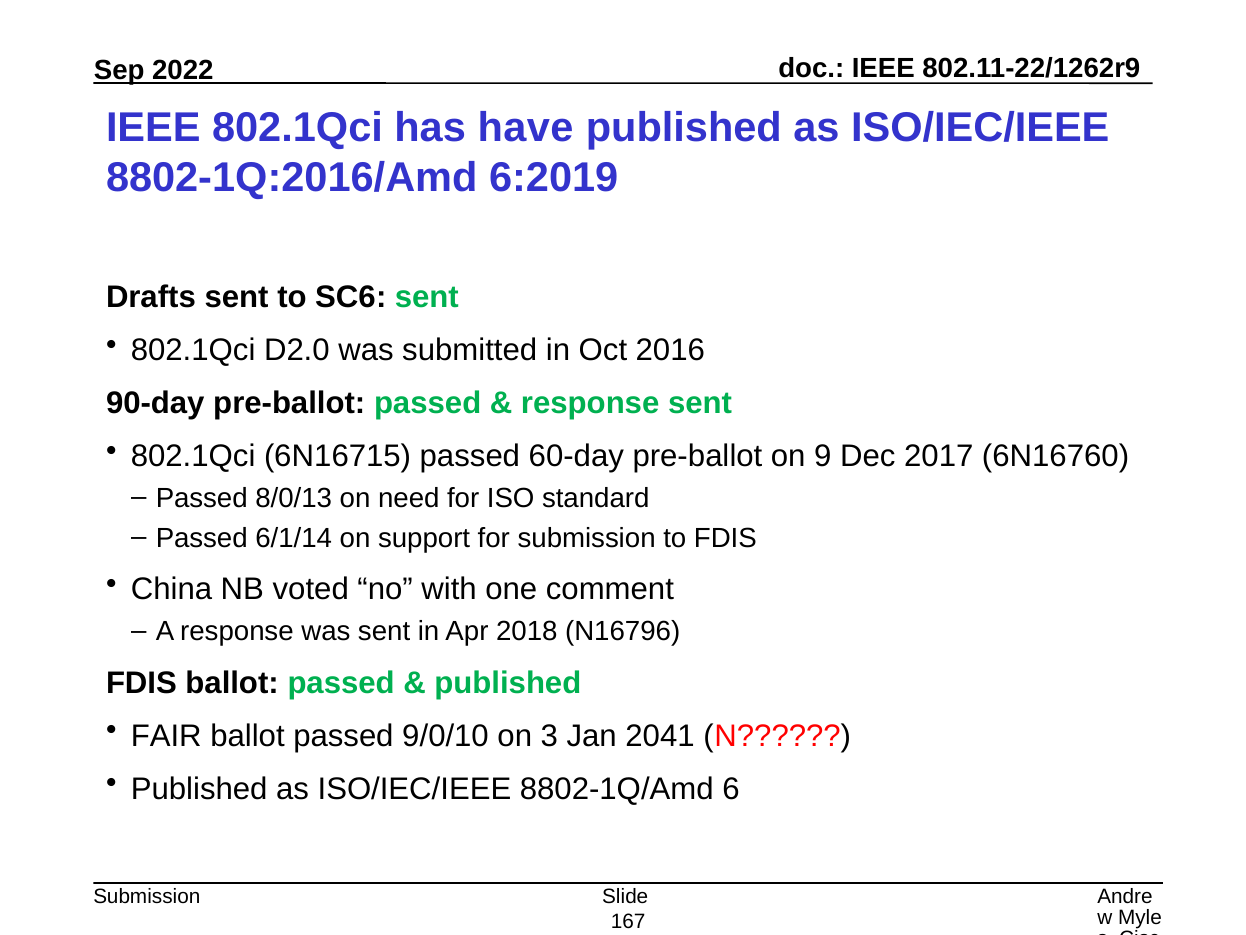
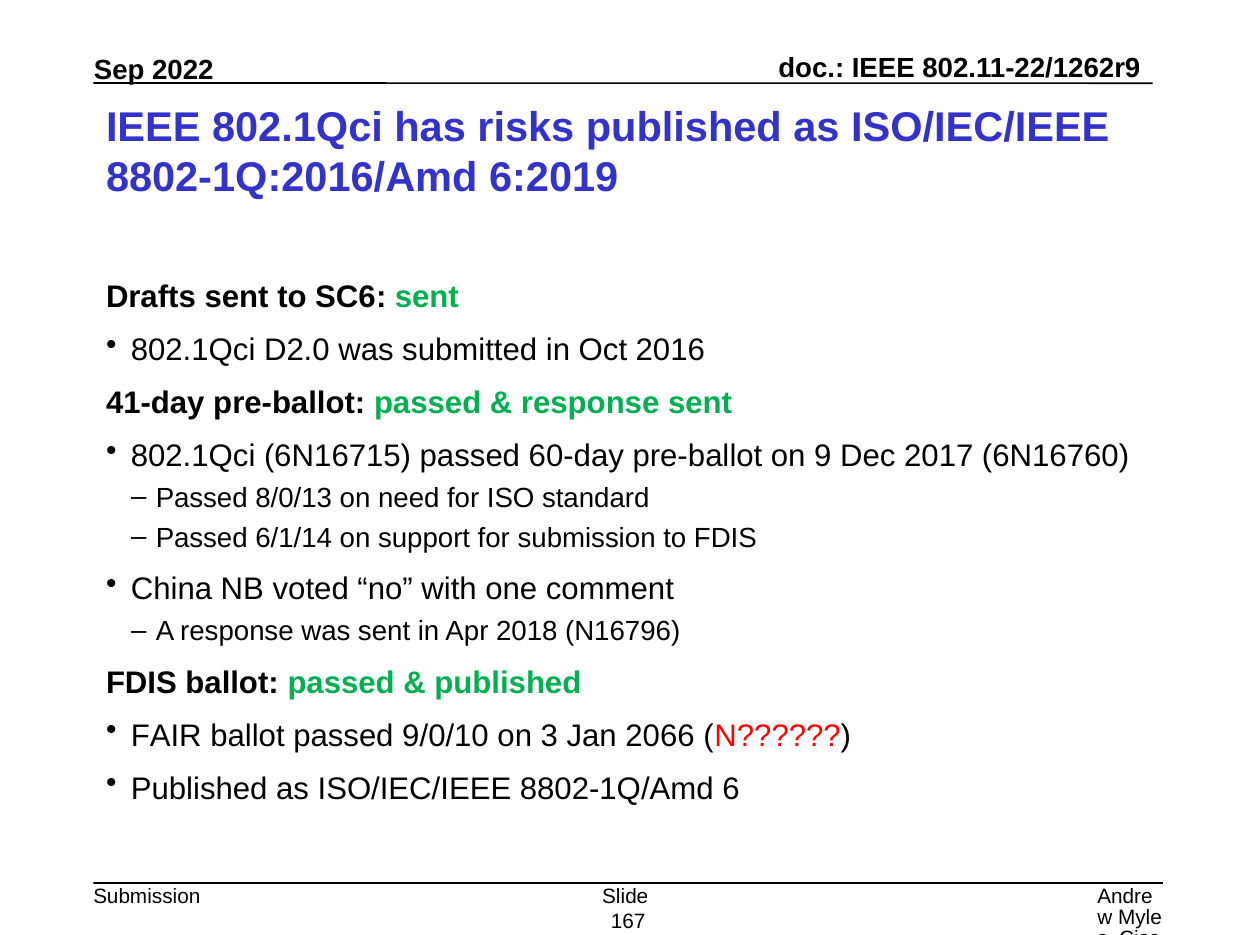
have: have -> risks
90-day: 90-day -> 41-day
2041: 2041 -> 2066
